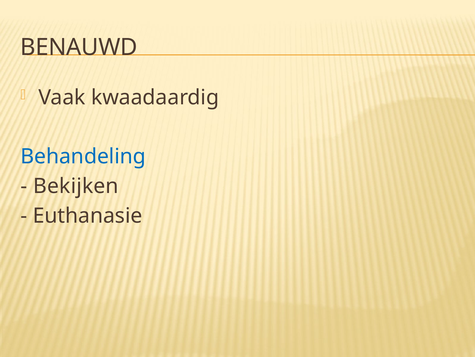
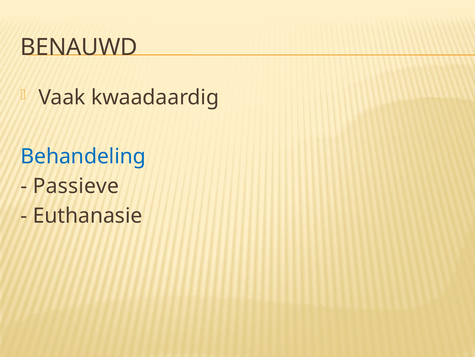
Bekijken: Bekijken -> Passieve
